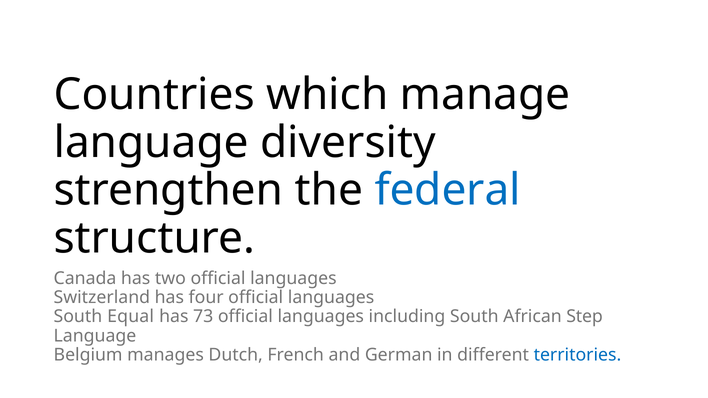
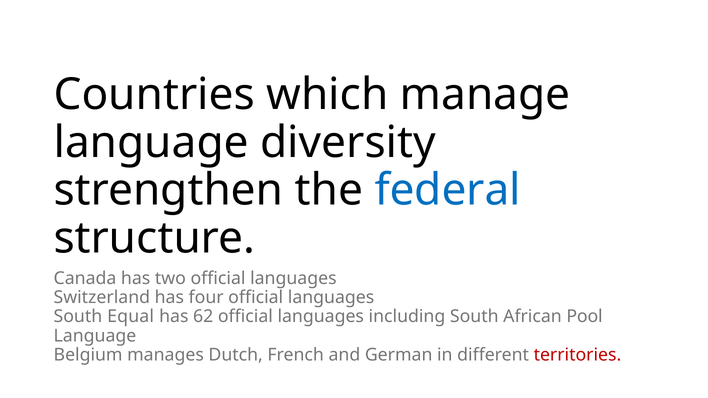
73: 73 -> 62
Step: Step -> Pool
territories colour: blue -> red
